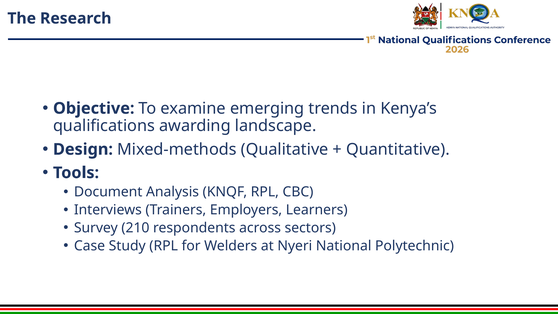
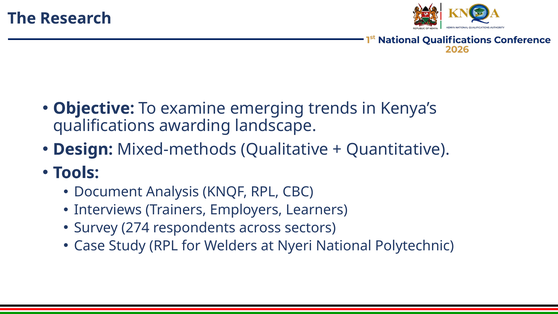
210: 210 -> 274
